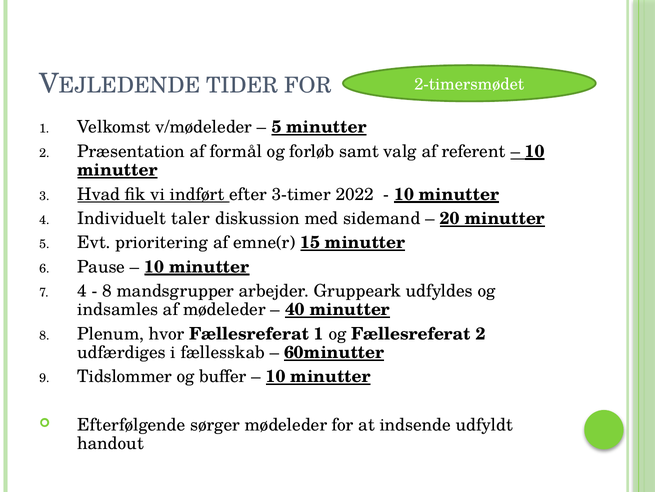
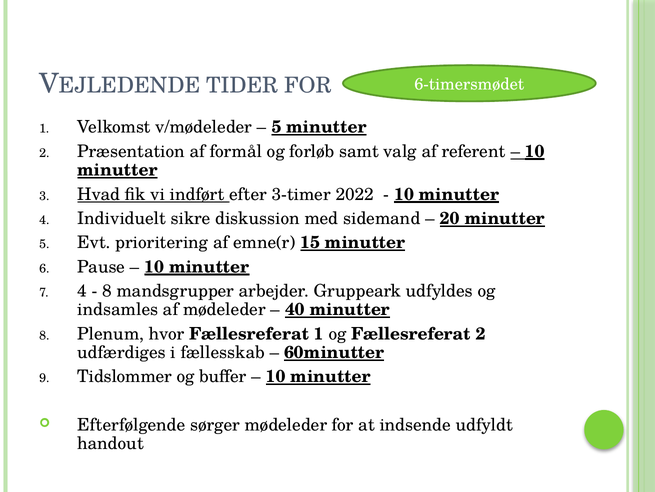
2-timersmødet: 2-timersmødet -> 6-timersmødet
taler: taler -> sikre
